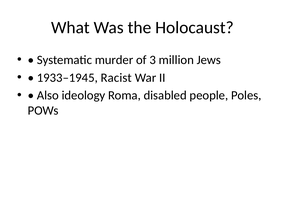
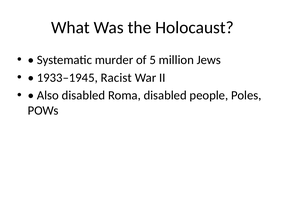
3: 3 -> 5
Also ideology: ideology -> disabled
